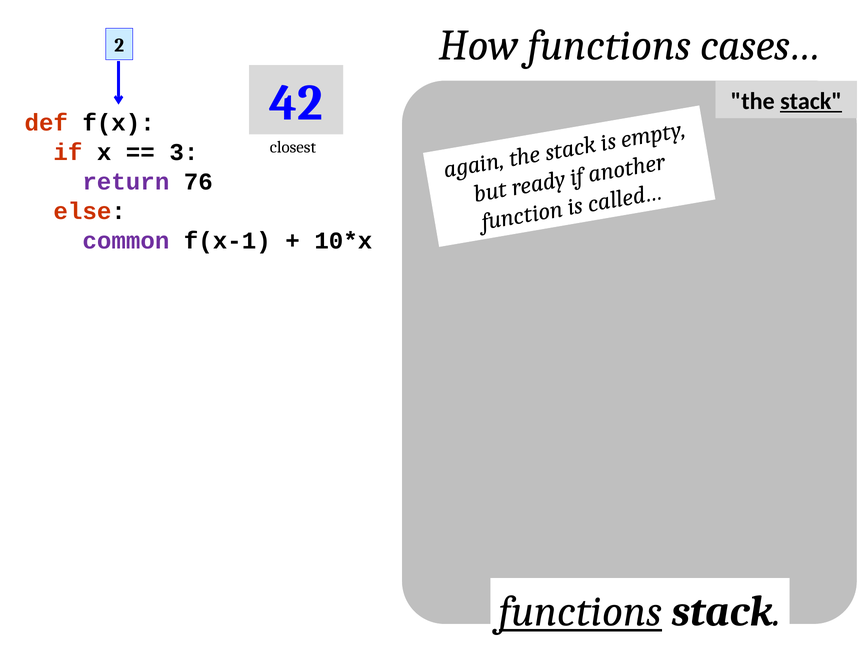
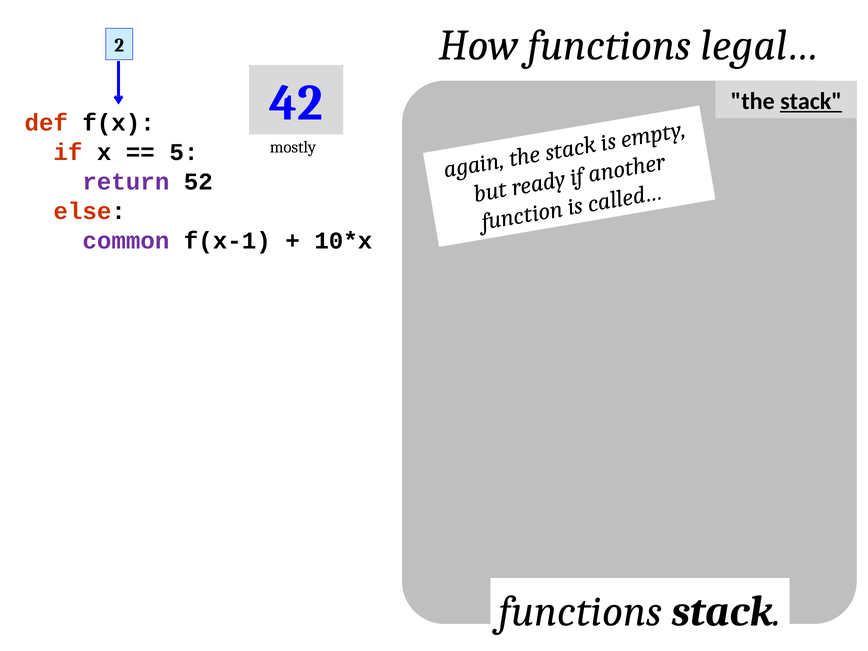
cases…: cases… -> legal…
closest: closest -> mostly
3: 3 -> 5
76: 76 -> 52
functions at (581, 611) underline: present -> none
